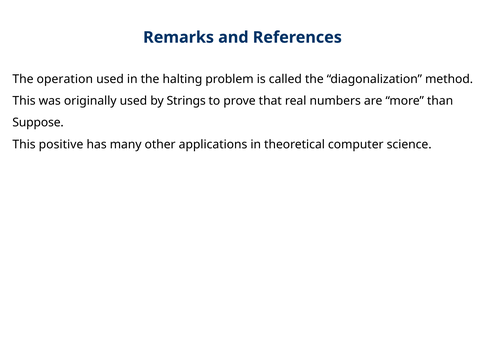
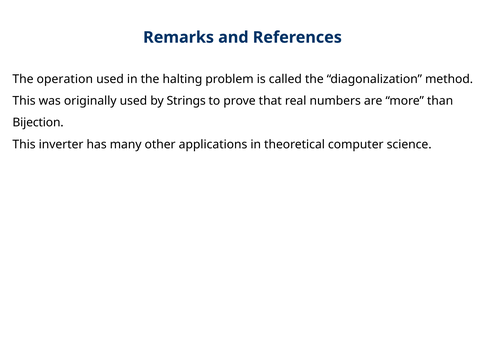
Suppose: Suppose -> Bijection
positive: positive -> inverter
